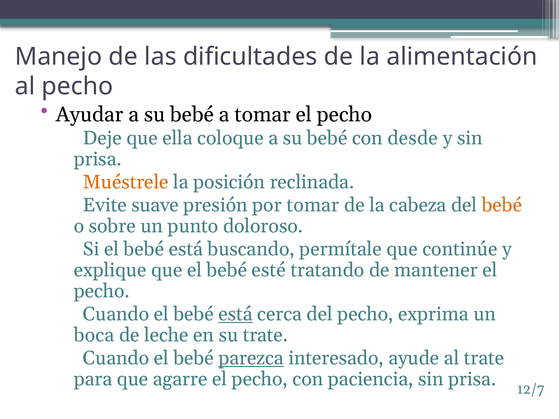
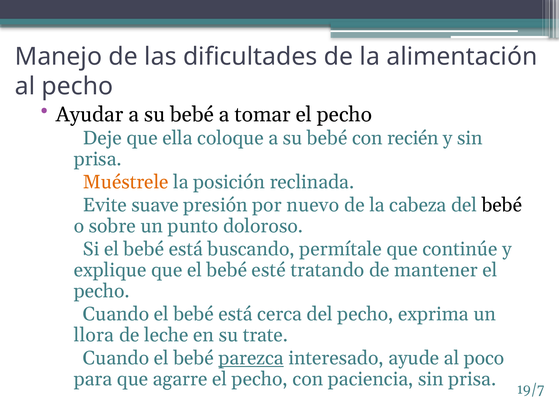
desde: desde -> recién
por tomar: tomar -> nuevo
bebé at (502, 205) colour: orange -> black
está at (236, 314) underline: present -> none
boca: boca -> llora
al trate: trate -> poco
12/7: 12/7 -> 19/7
